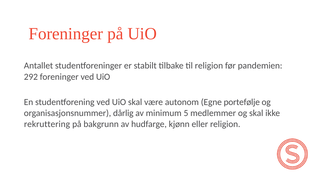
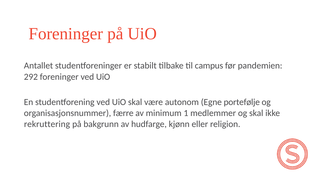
til religion: religion -> campus
dårlig: dårlig -> færre
5: 5 -> 1
